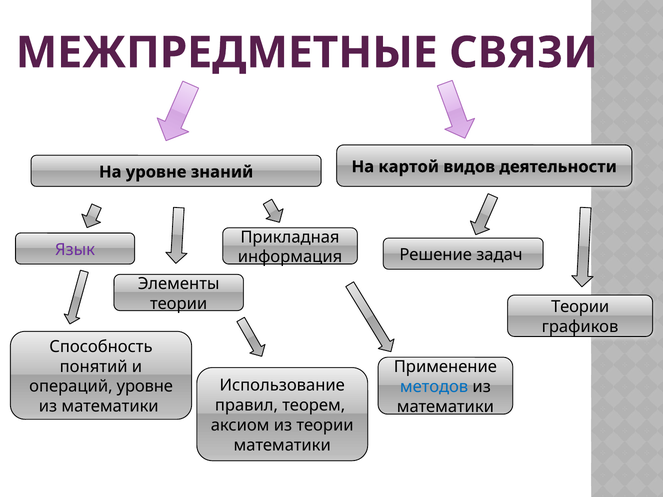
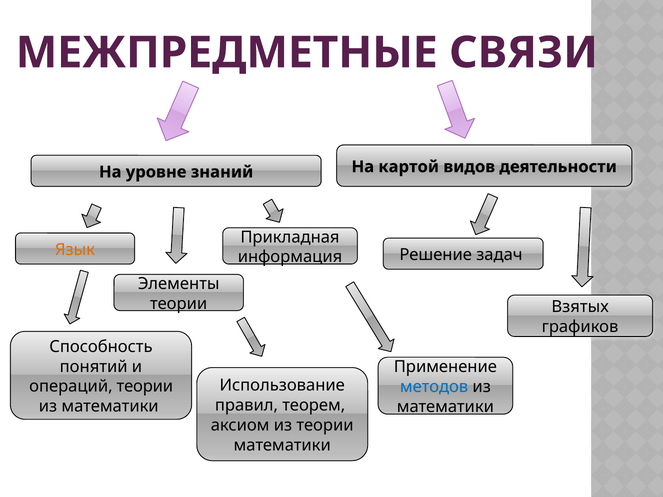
Язык colour: purple -> orange
Теории at (580, 307): Теории -> Взятых
операций уровне: уровне -> теории
